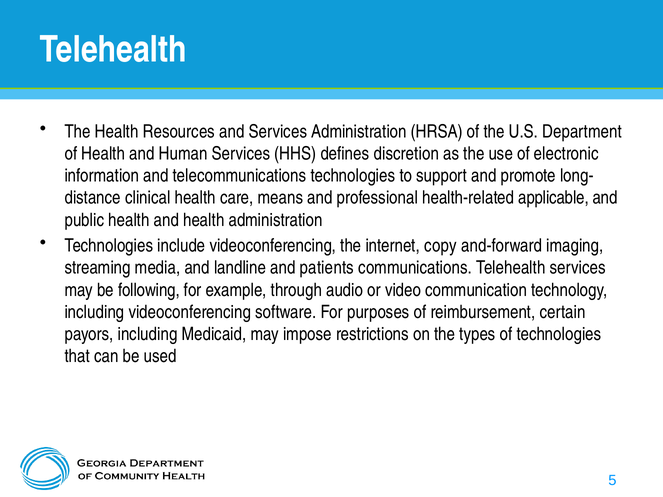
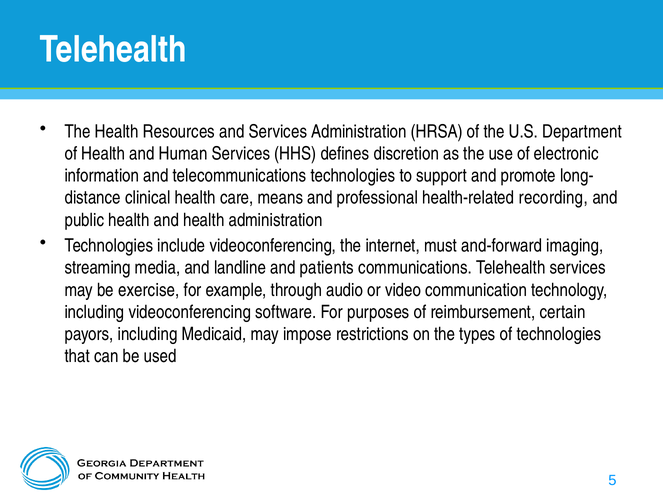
applicable: applicable -> recording
copy: copy -> must
following: following -> exercise
